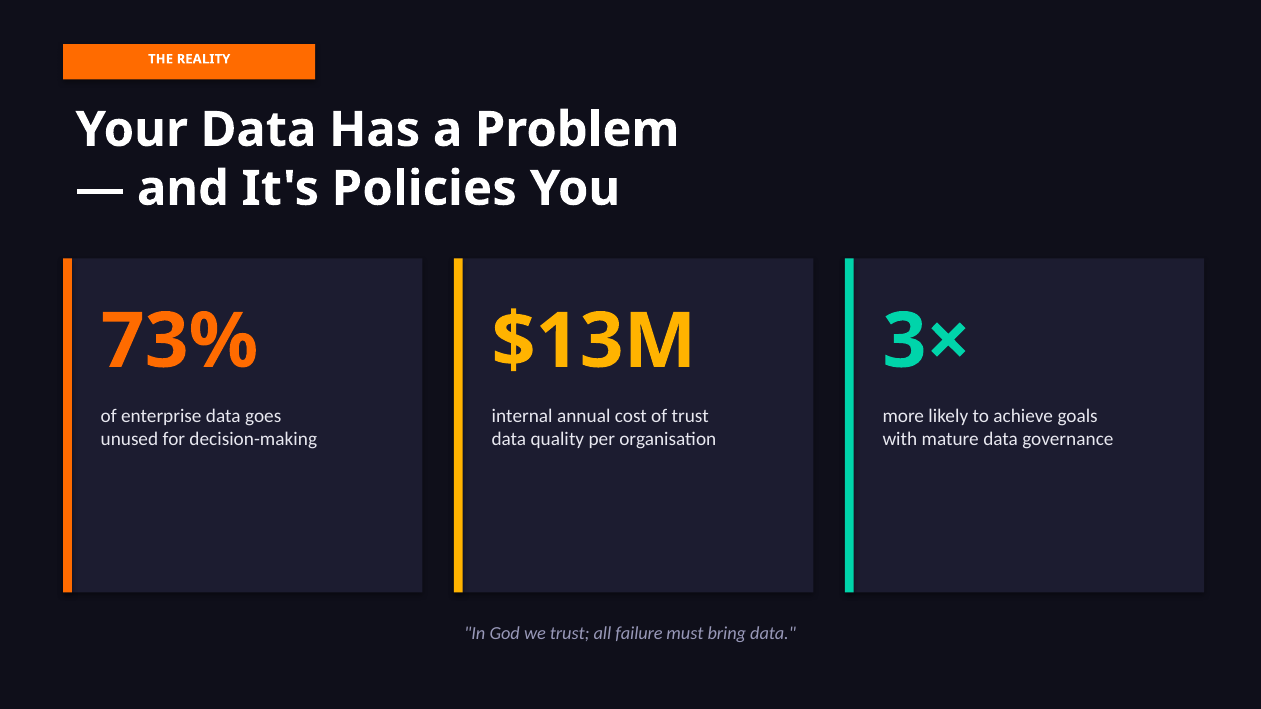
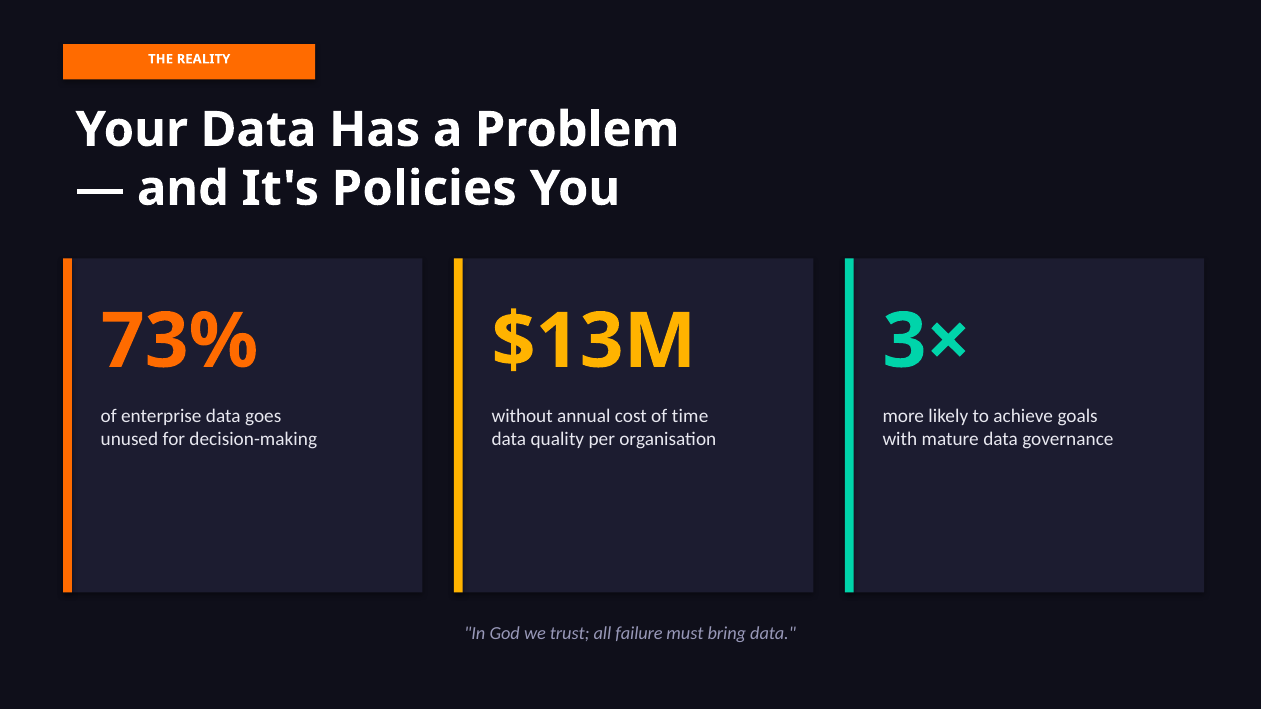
internal: internal -> without
of trust: trust -> time
